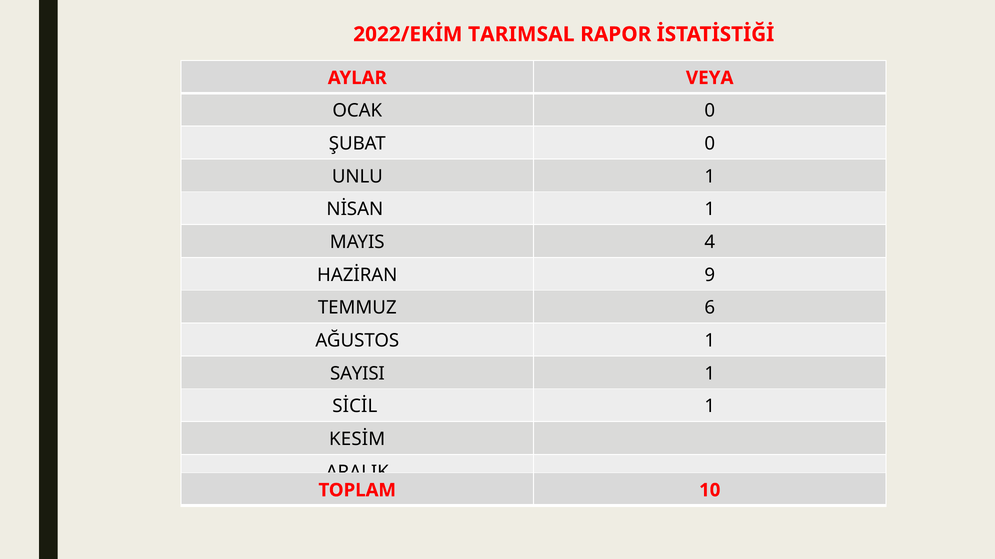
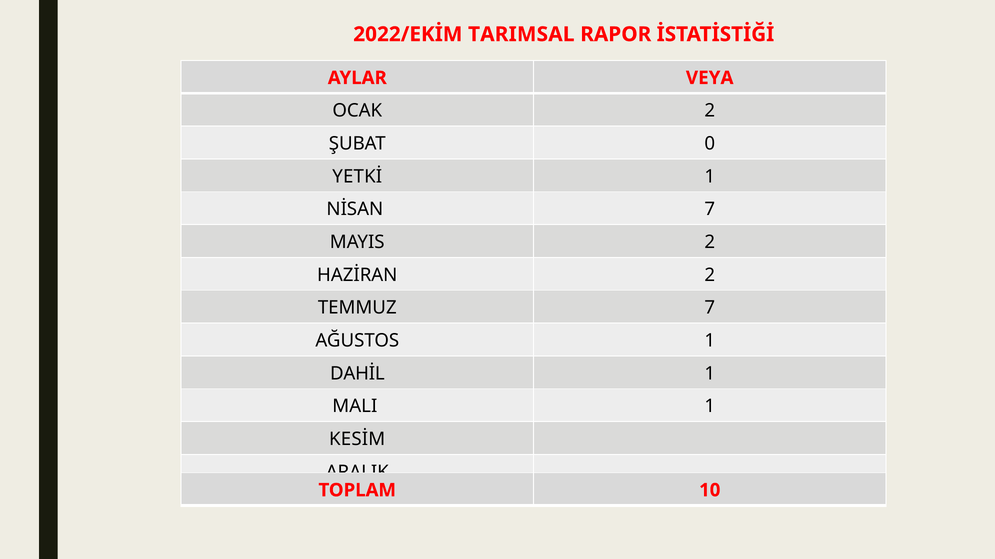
OCAK 0: 0 -> 2
UNLU: UNLU -> YETKİ
NİSAN 1: 1 -> 7
MAYIS 4: 4 -> 2
HAZİRAN 9: 9 -> 2
TEMMUZ 6: 6 -> 7
SAYISI: SAYISI -> DAHİL
SİCİL: SİCİL -> MALI
